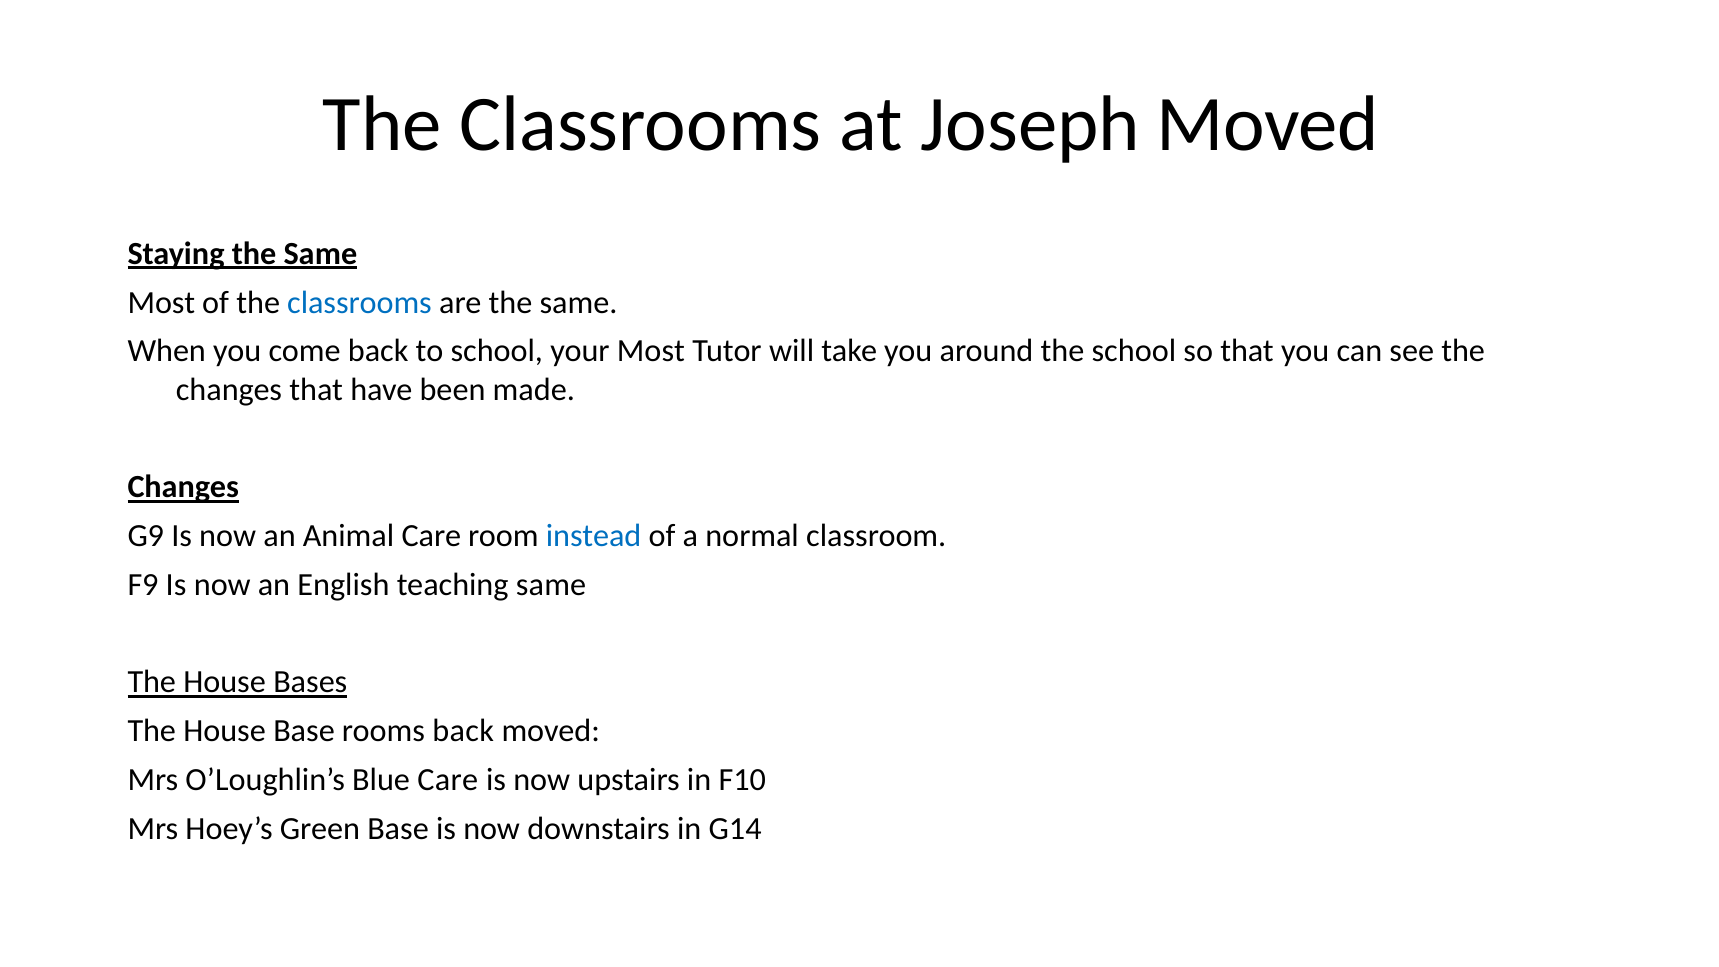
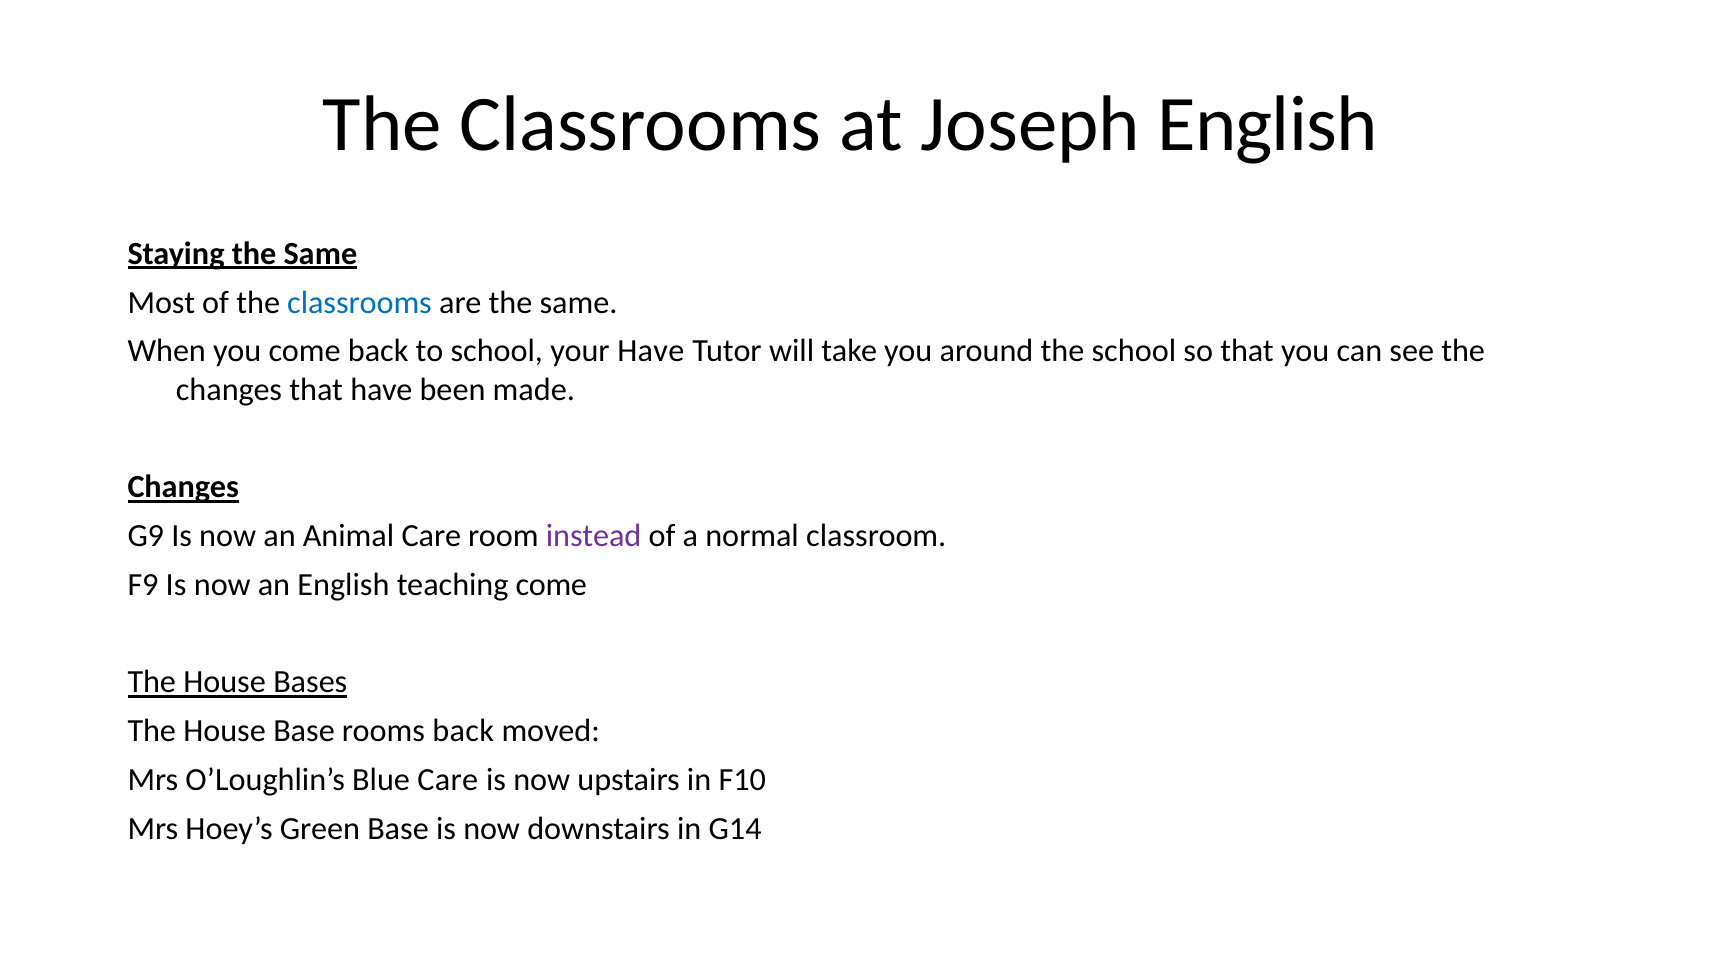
Joseph Moved: Moved -> English
your Most: Most -> Have
instead colour: blue -> purple
teaching same: same -> come
